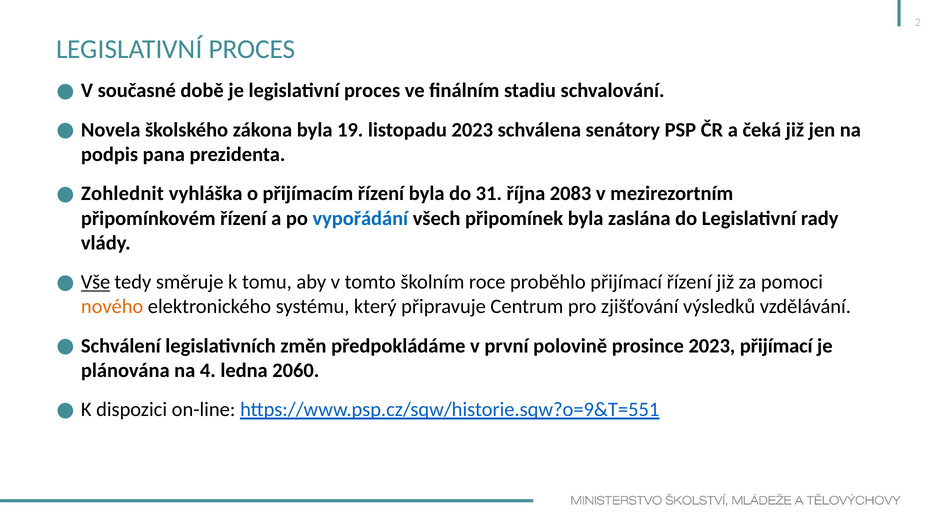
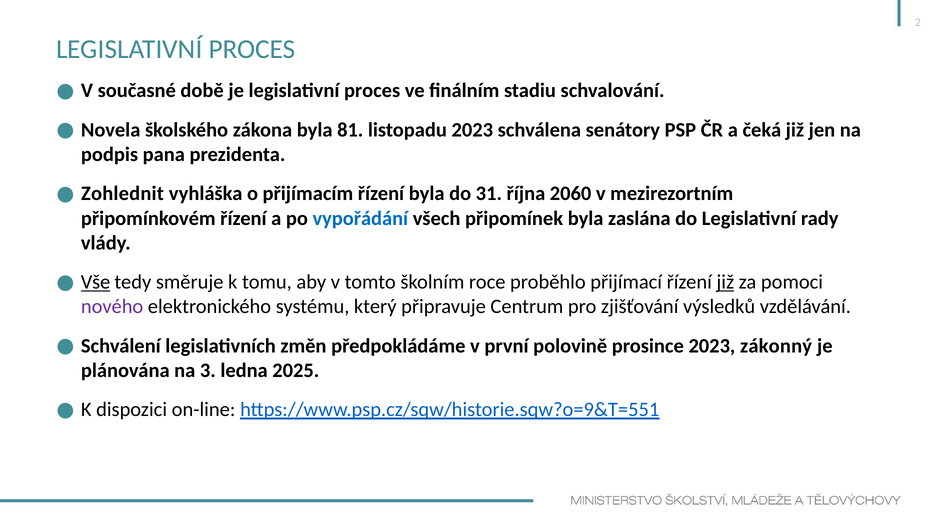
19: 19 -> 81
2083: 2083 -> 2060
již at (725, 282) underline: none -> present
nového colour: orange -> purple
2023 přijímací: přijímací -> zákonný
4: 4 -> 3
2060: 2060 -> 2025
